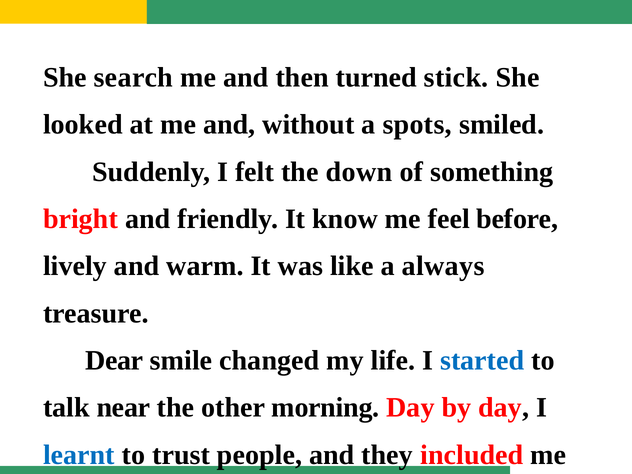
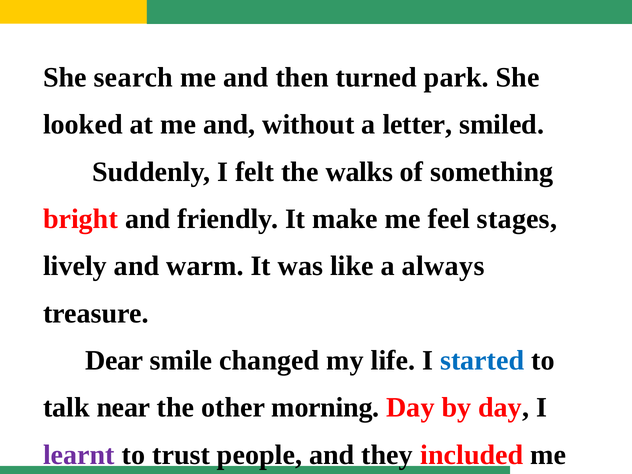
stick: stick -> park
spots: spots -> letter
down: down -> walks
know: know -> make
before: before -> stages
learnt colour: blue -> purple
